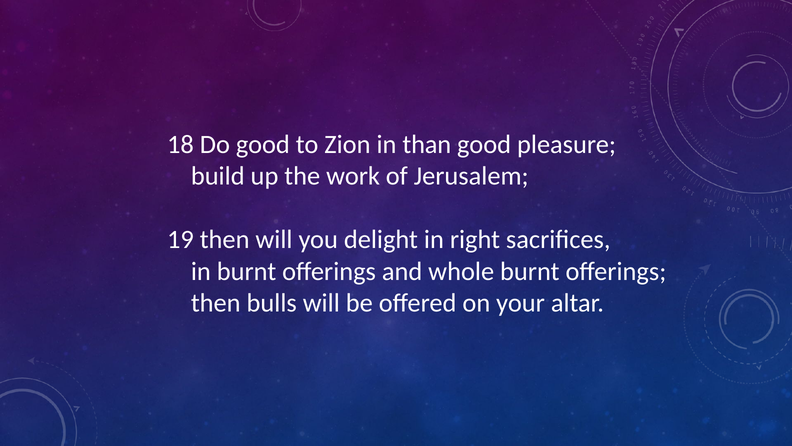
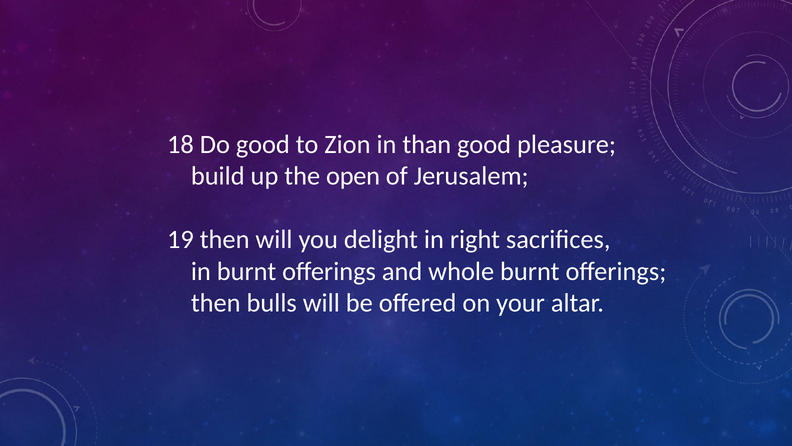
work: work -> open
